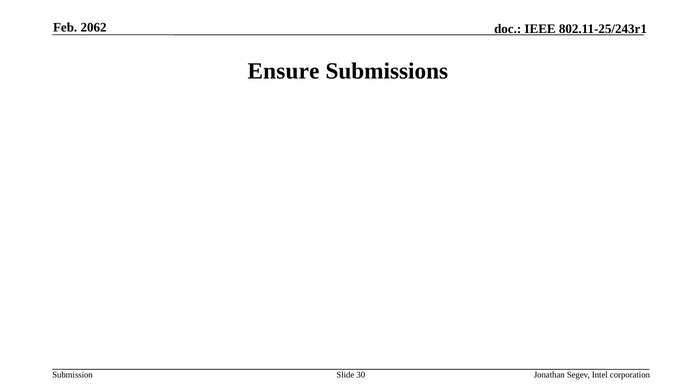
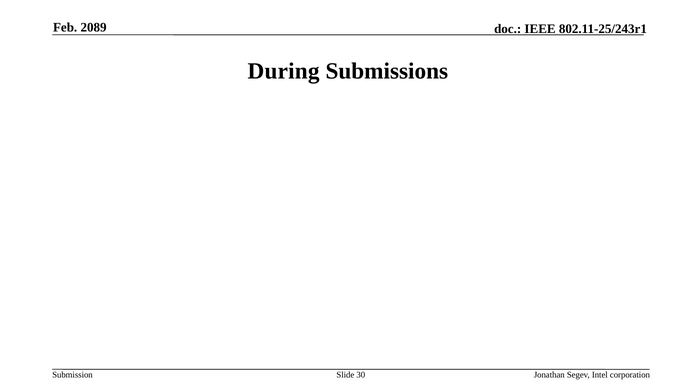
2062: 2062 -> 2089
Ensure: Ensure -> During
